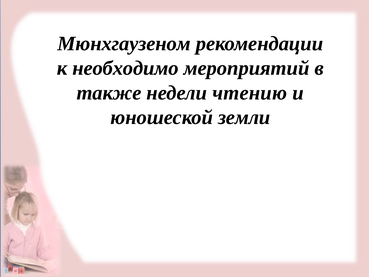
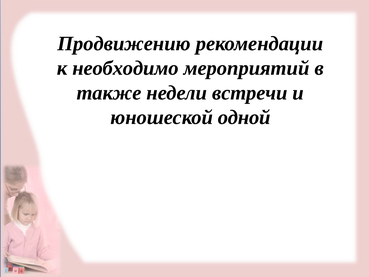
Мюнхгаузеном: Мюнхгаузеном -> Продвижению
чтению: чтению -> встречи
земли: земли -> одной
